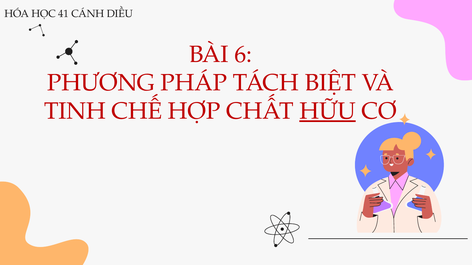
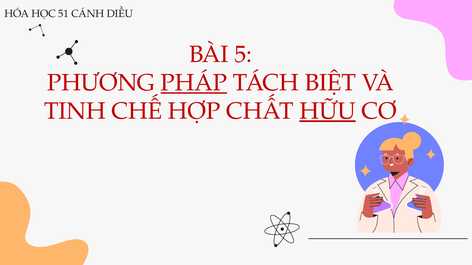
41: 41 -> 51
6: 6 -> 5
PHÁP underline: none -> present
